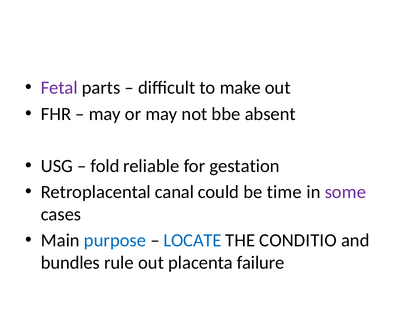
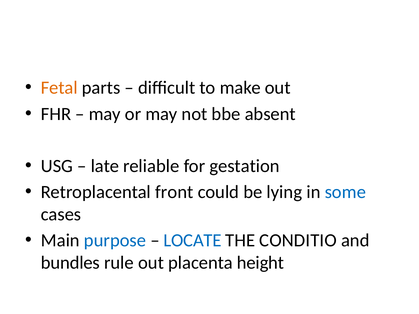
Fetal colour: purple -> orange
fold: fold -> late
canal: canal -> front
time: time -> lying
some colour: purple -> blue
failure: failure -> height
